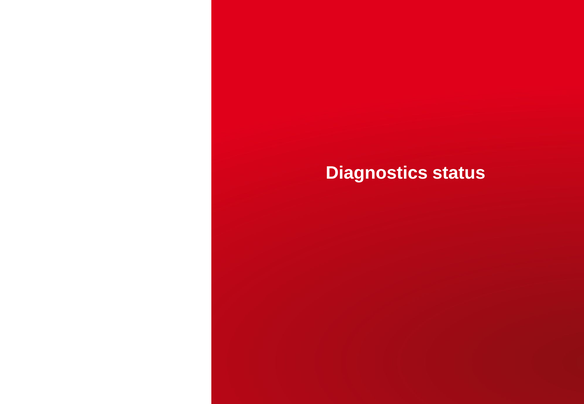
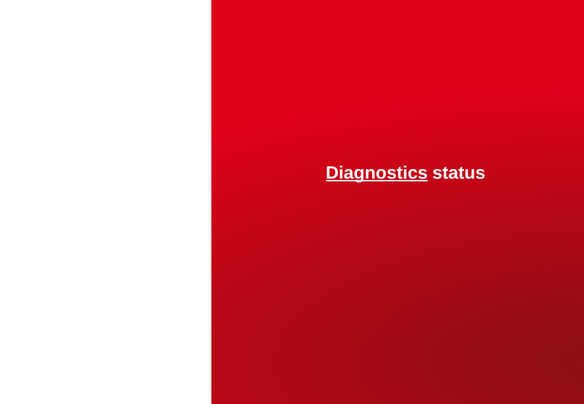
Diagnostics underline: none -> present
